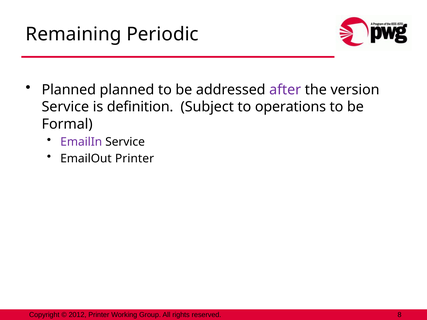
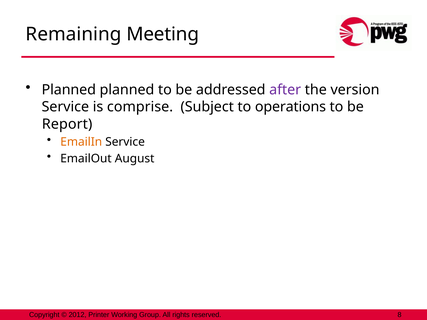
Periodic: Periodic -> Meeting
definition: definition -> comprise
Formal: Formal -> Report
EmailIn colour: purple -> orange
EmailOut Printer: Printer -> August
